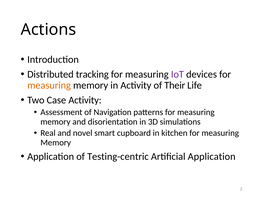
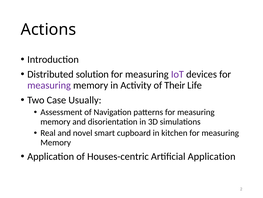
tracking: tracking -> solution
measuring at (49, 85) colour: orange -> purple
Case Activity: Activity -> Usually
Testing-centric: Testing-centric -> Houses-centric
